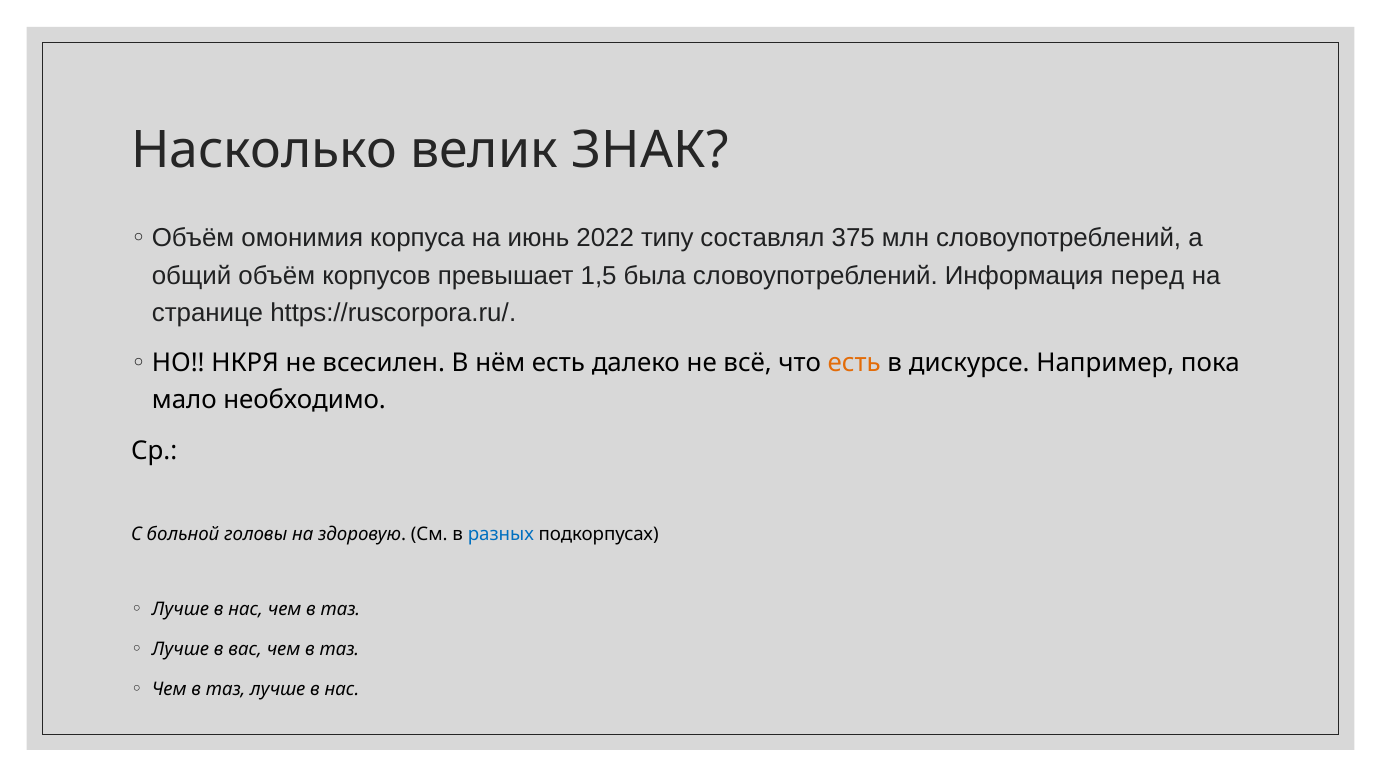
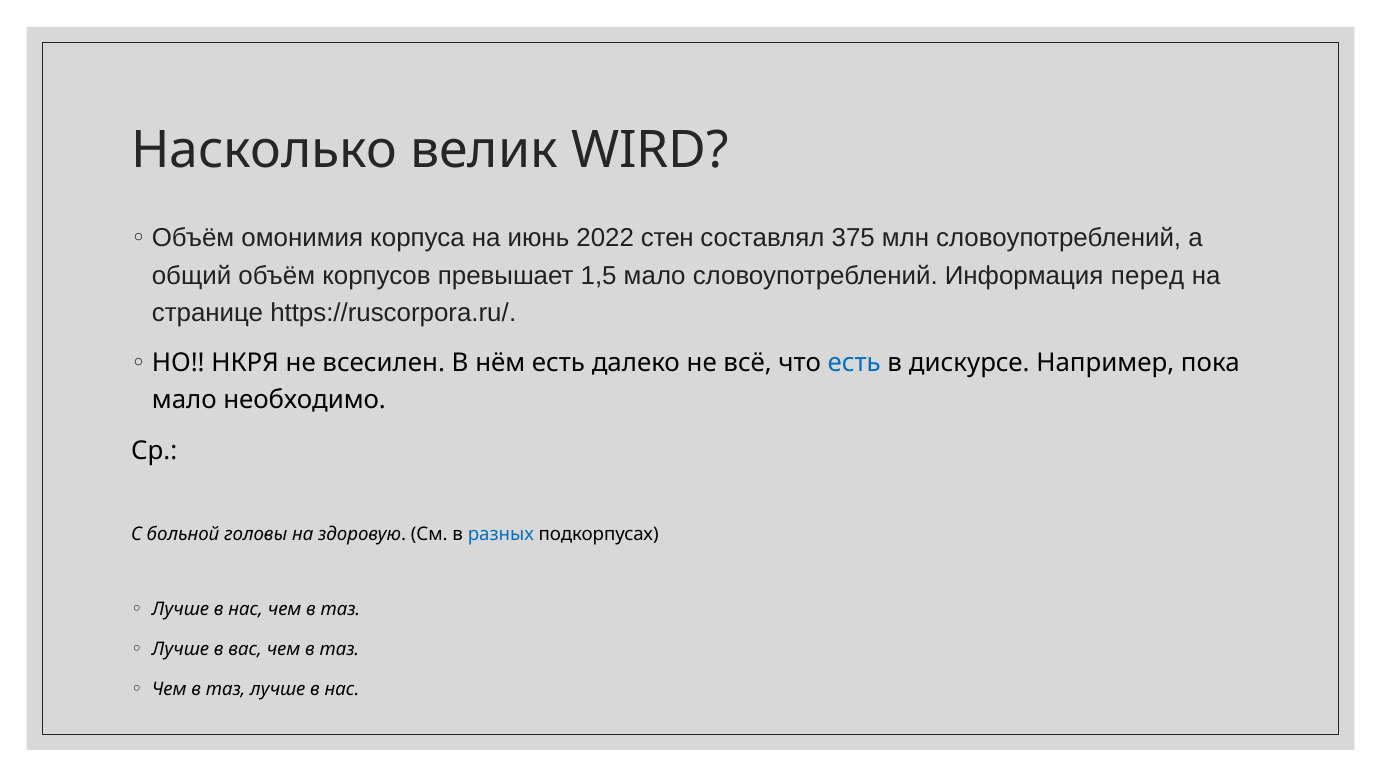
ЗНАК: ЗНАК -> WIRD
типу: типу -> стен
1,5 была: была -> мало
есть at (854, 363) colour: orange -> blue
